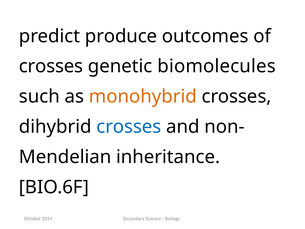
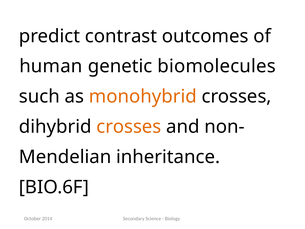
produce: produce -> contrast
crosses at (51, 66): crosses -> human
crosses at (129, 127) colour: blue -> orange
